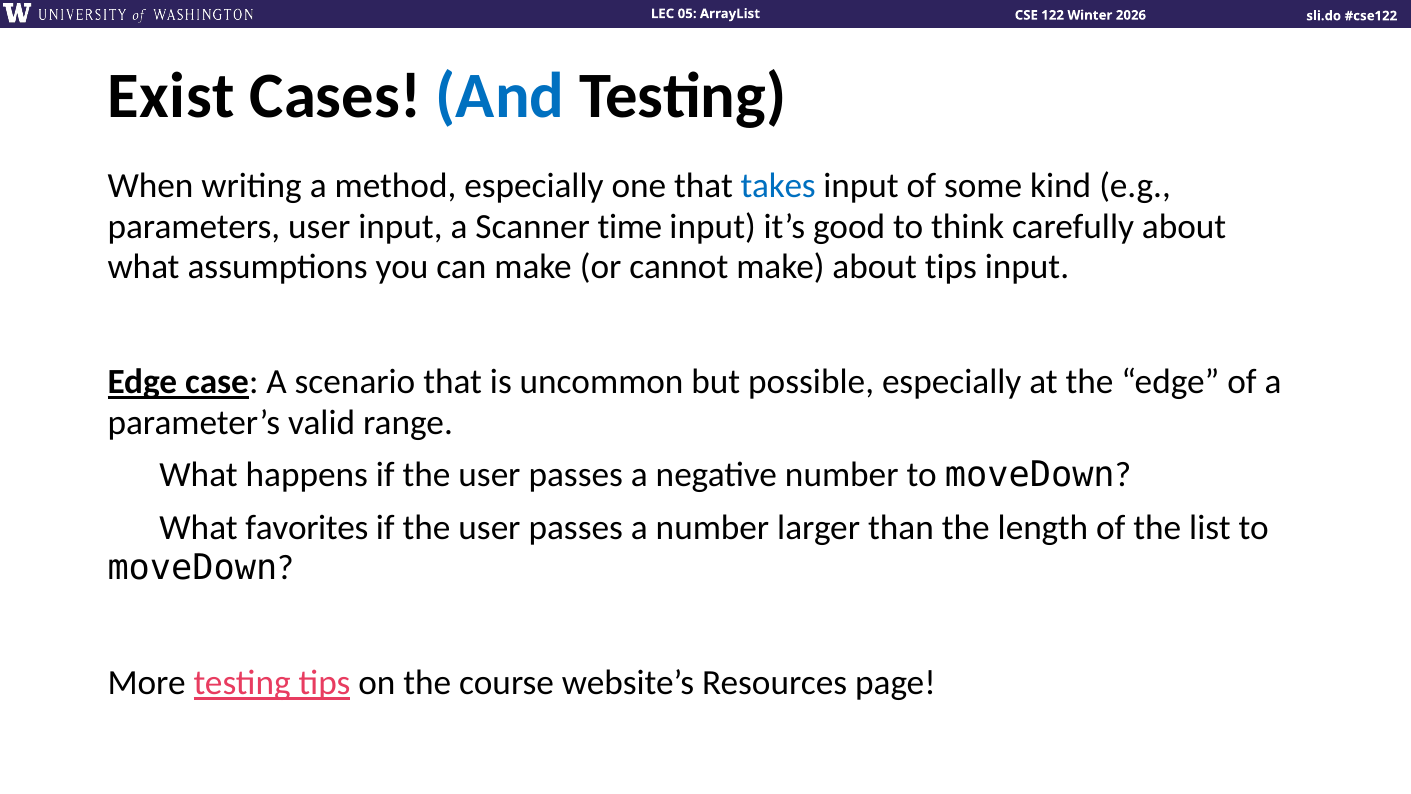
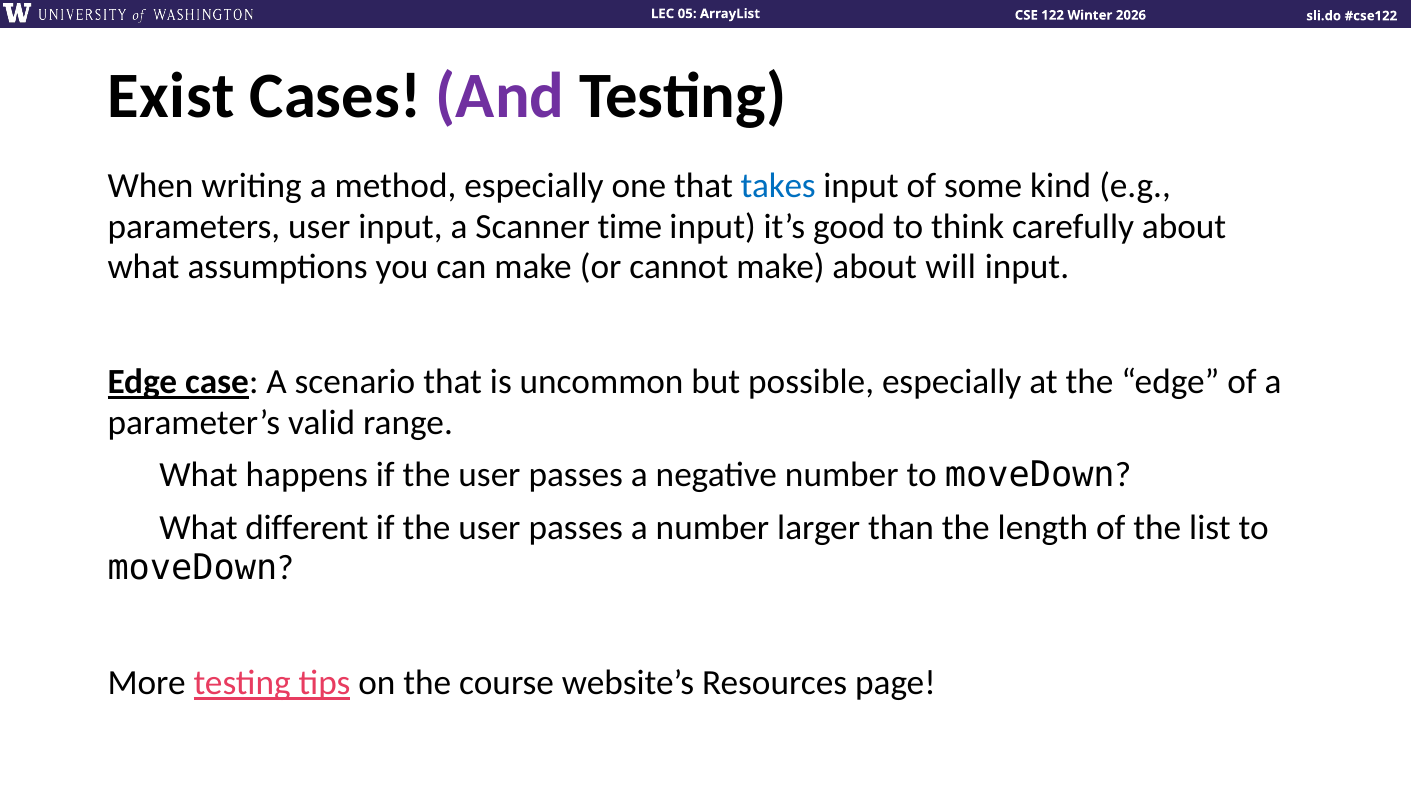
And colour: blue -> purple
about tips: tips -> will
favorites: favorites -> different
